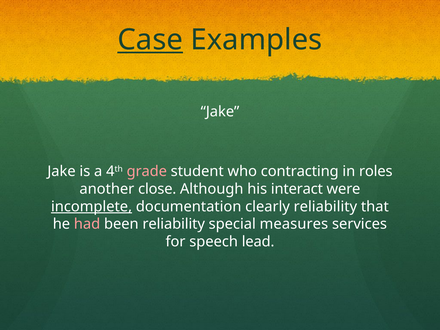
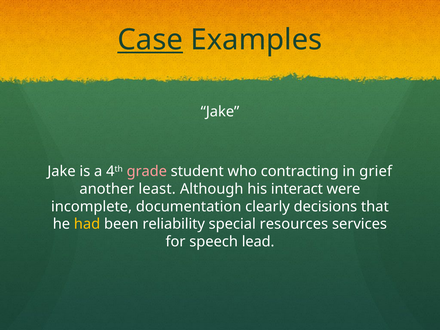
roles: roles -> grief
close: close -> least
incomplete underline: present -> none
clearly reliability: reliability -> decisions
had colour: pink -> yellow
measures: measures -> resources
